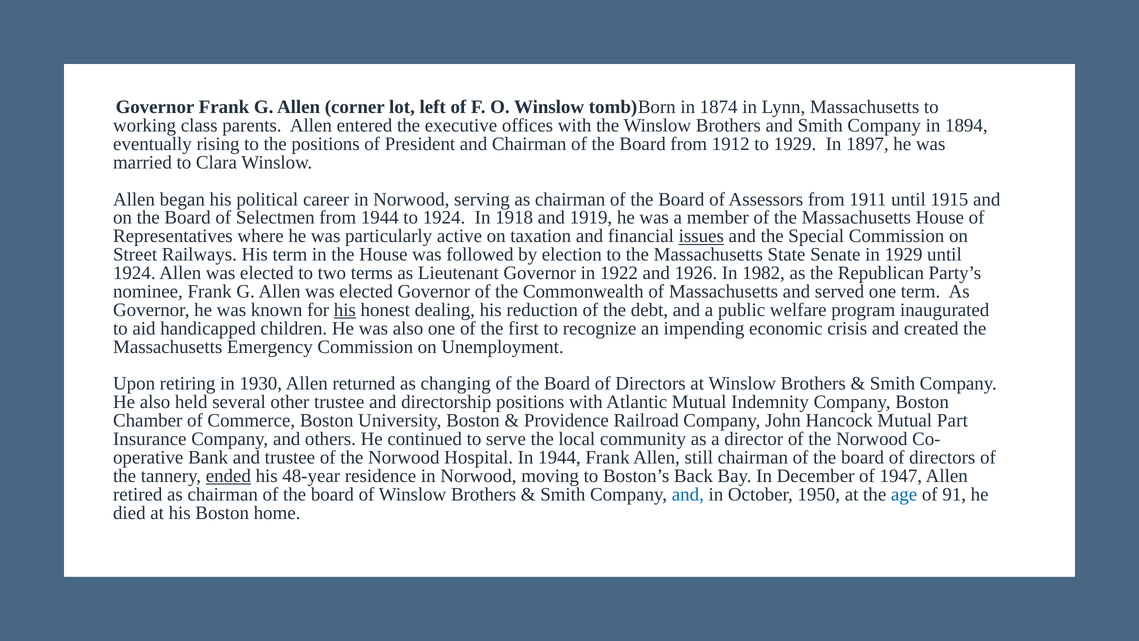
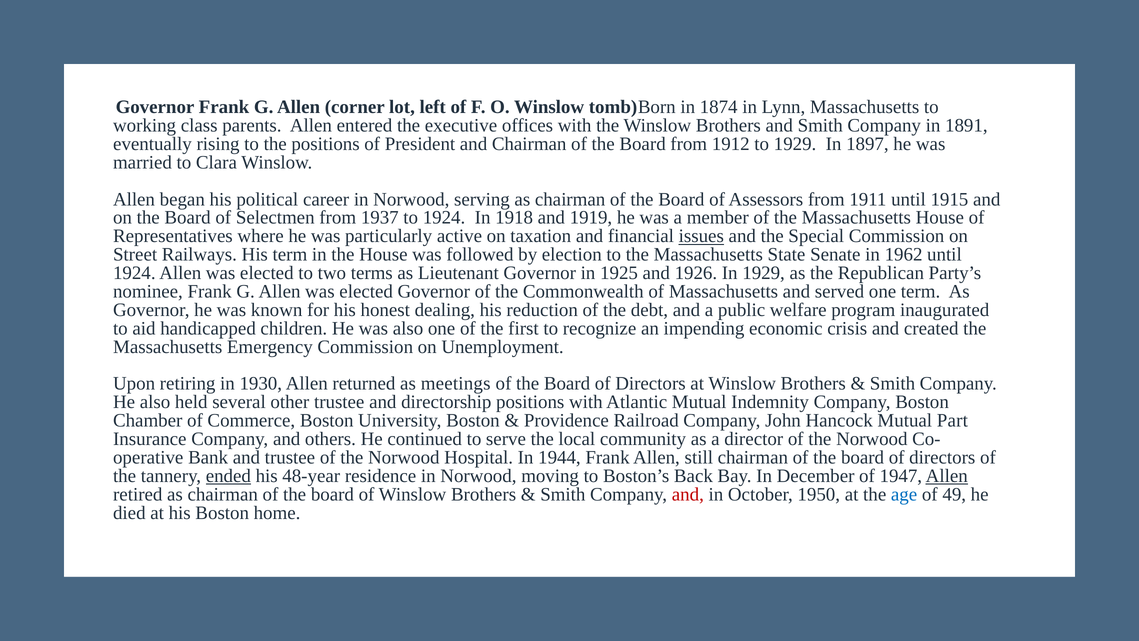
1894: 1894 -> 1891
from 1944: 1944 -> 1937
in 1929: 1929 -> 1962
1922: 1922 -> 1925
In 1982: 1982 -> 1929
his at (345, 310) underline: present -> none
changing: changing -> meetings
Allen at (947, 476) underline: none -> present
and at (688, 494) colour: blue -> red
91: 91 -> 49
